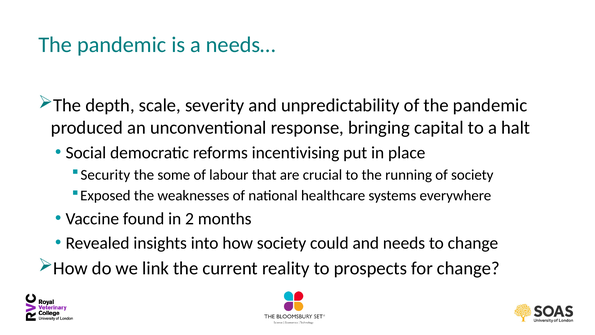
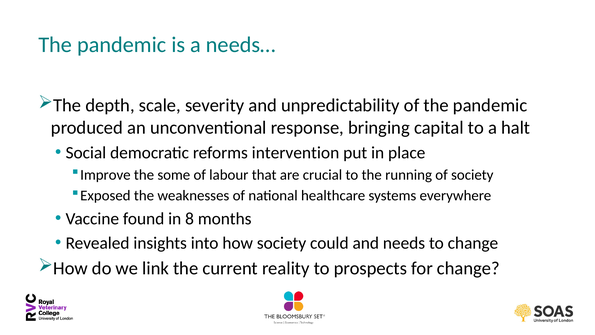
incentivising: incentivising -> intervention
Security: Security -> Improve
2: 2 -> 8
